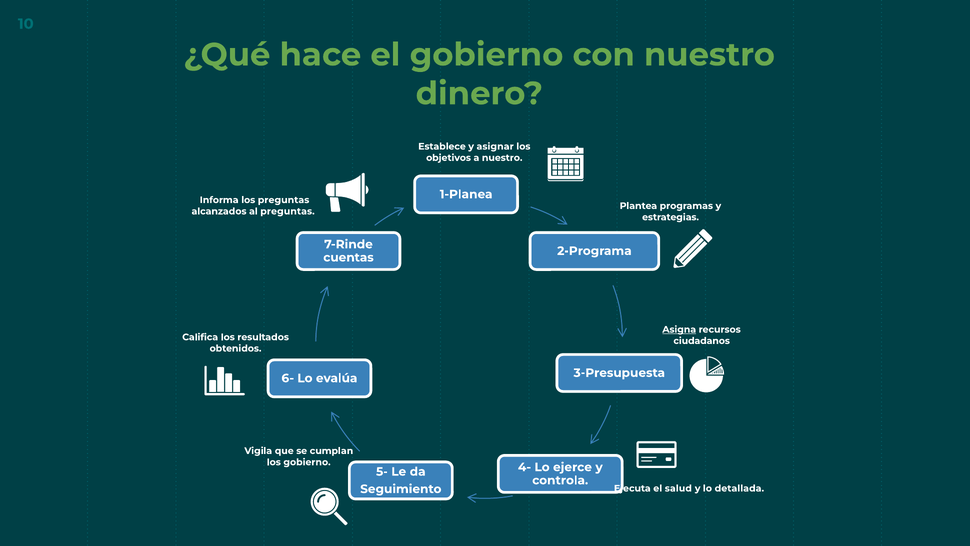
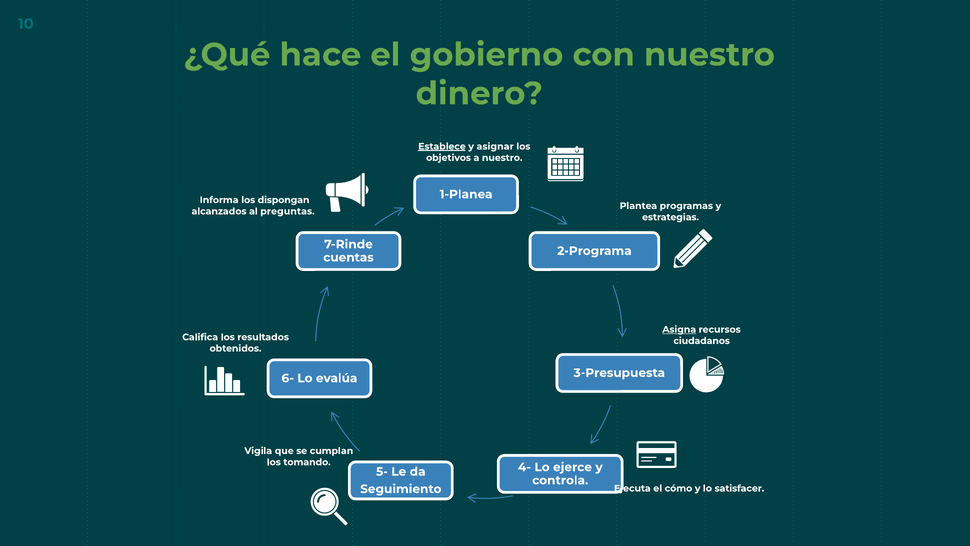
Establece underline: none -> present
los preguntas: preguntas -> dispongan
los gobierno: gobierno -> tomando
salud: salud -> cómo
detallada: detallada -> satisfacer
